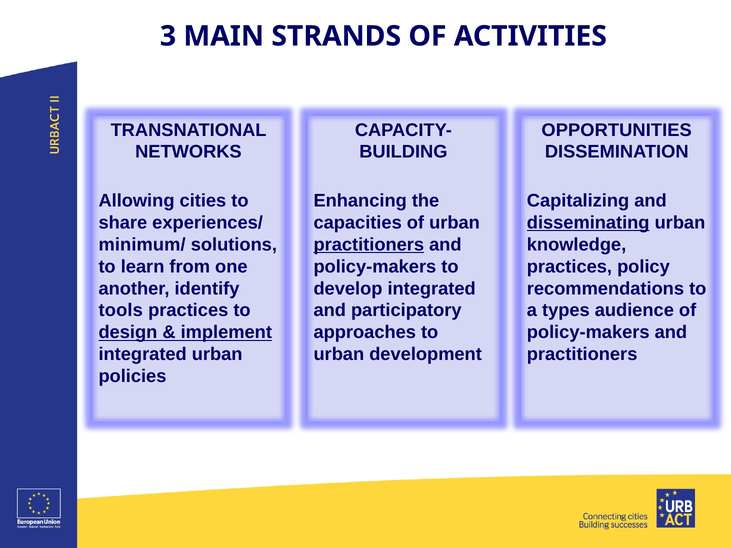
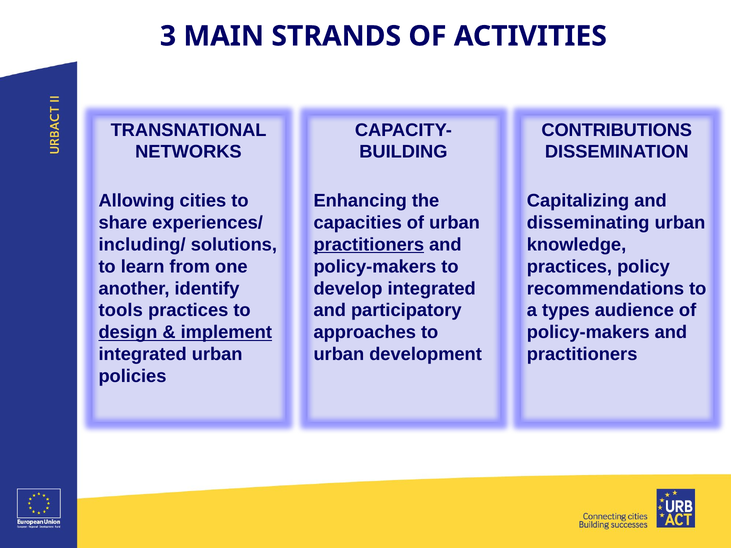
OPPORTUNITIES: OPPORTUNITIES -> CONTRIBUTIONS
disseminating underline: present -> none
minimum/: minimum/ -> including/
